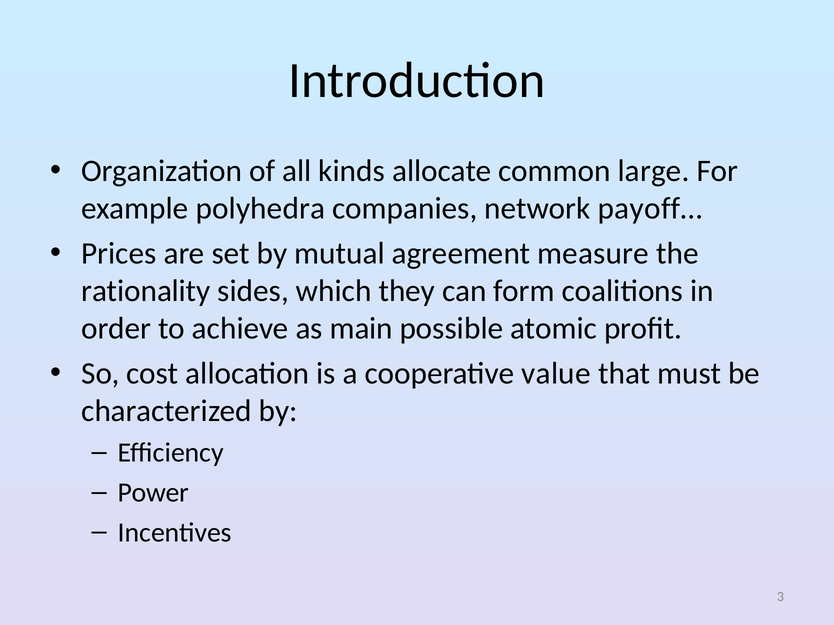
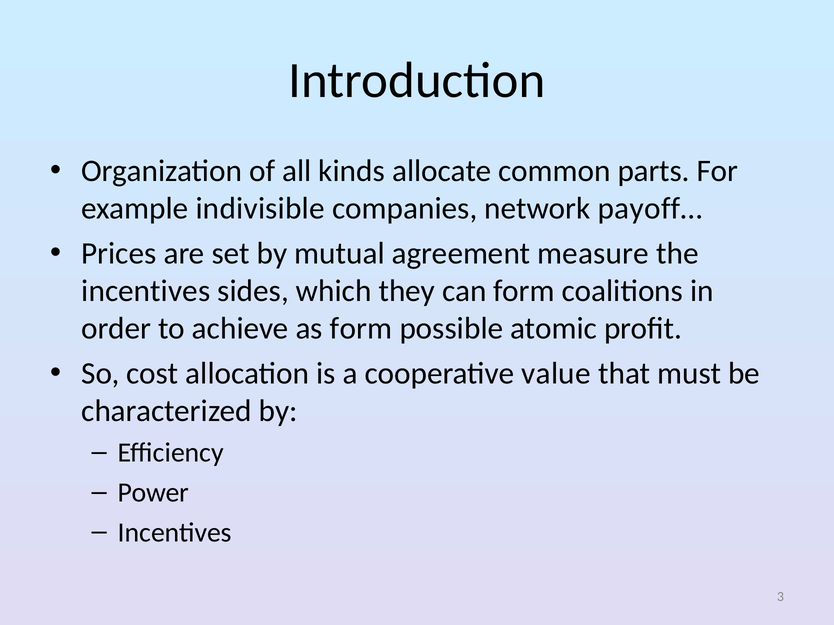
large: large -> parts
polyhedra: polyhedra -> indivisible
rationality at (146, 291): rationality -> incentives
as main: main -> form
